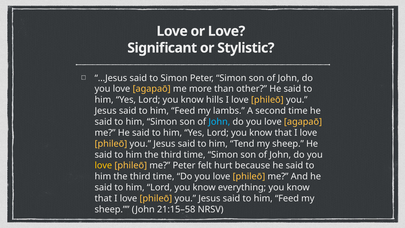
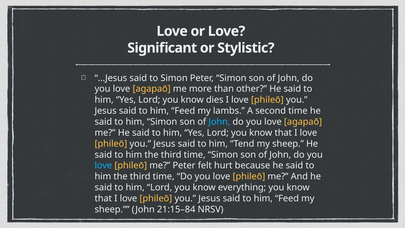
hills: hills -> dies
love at (103, 166) colour: yellow -> light blue
21:15–58: 21:15–58 -> 21:15–84
